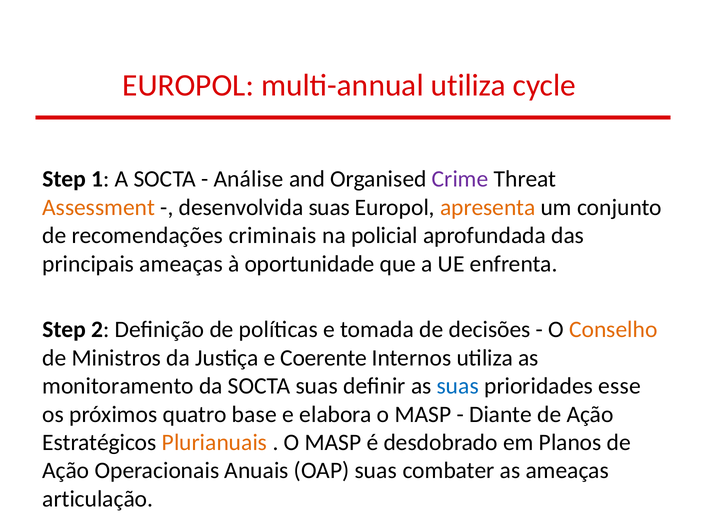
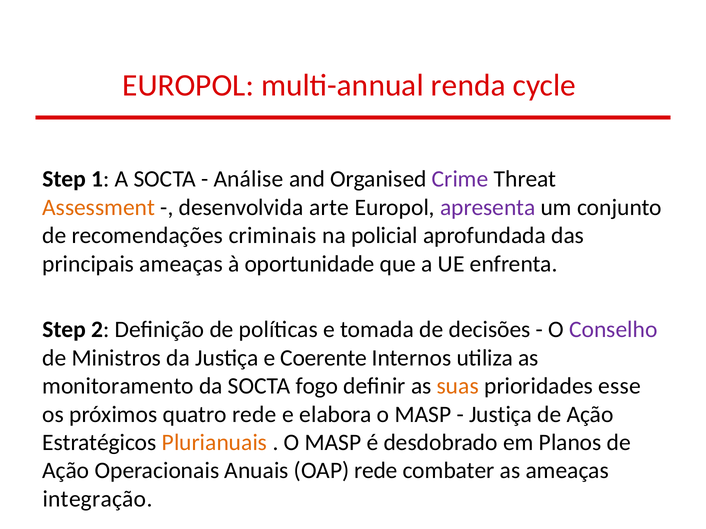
multi-annual utiliza: utiliza -> renda
desenvolvida suas: suas -> arte
apresenta colour: orange -> purple
Conselho colour: orange -> purple
SOCTA suas: suas -> fogo
suas at (458, 386) colour: blue -> orange
quatro base: base -> rede
Diante at (501, 415): Diante -> Justiça
OAP suas: suas -> rede
articulação: articulação -> integração
